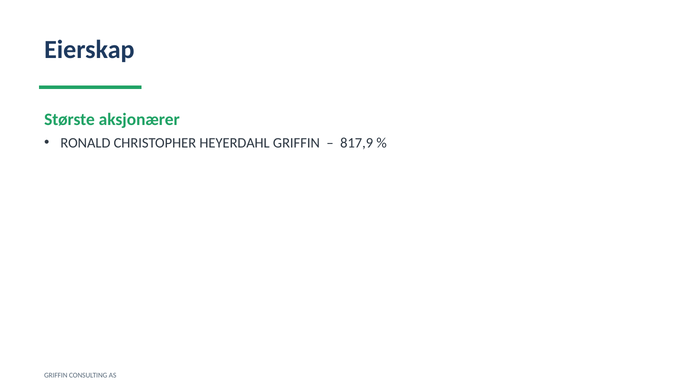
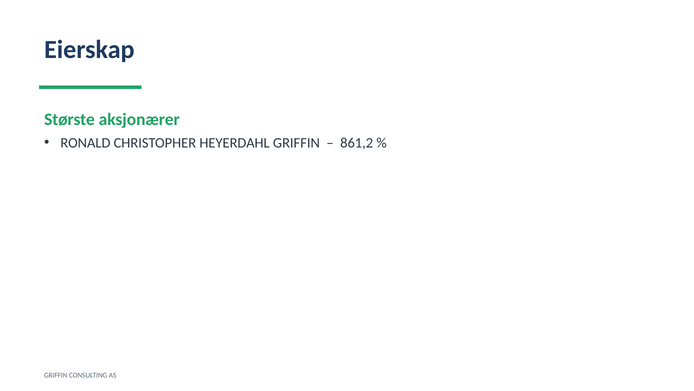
817,9: 817,9 -> 861,2
